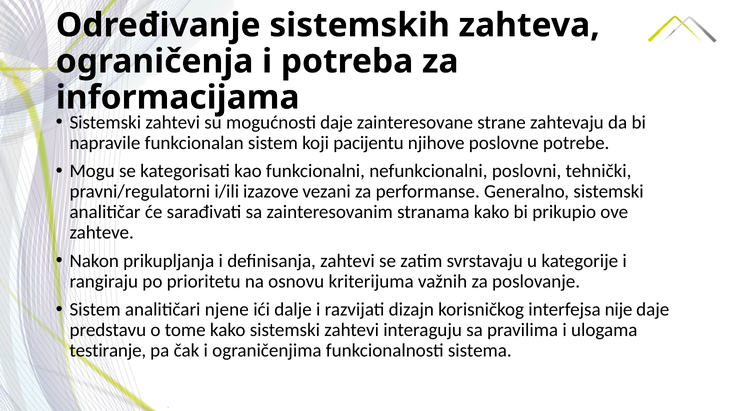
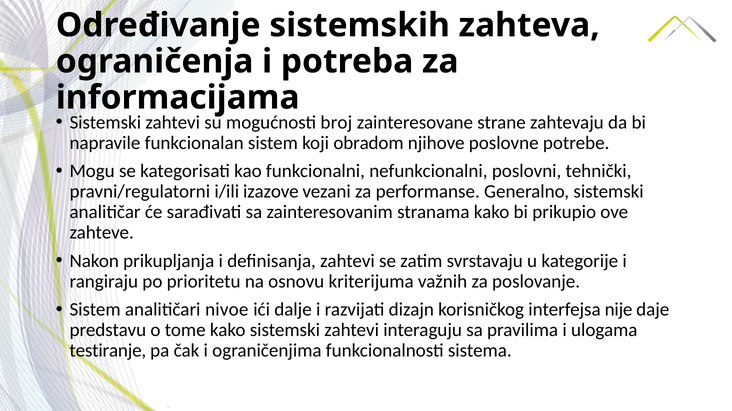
daje at (337, 123): daje -> broj
pacijentu: pacijentu -> obradom
njene: njene -> nivoe
